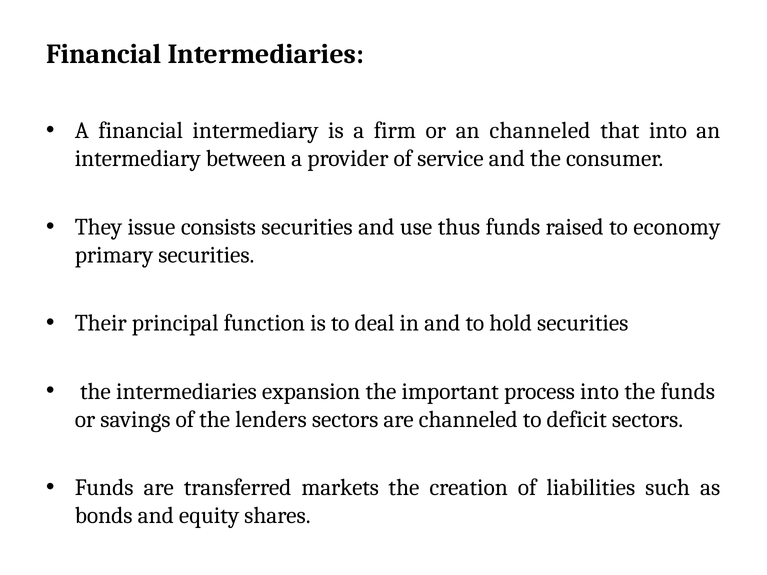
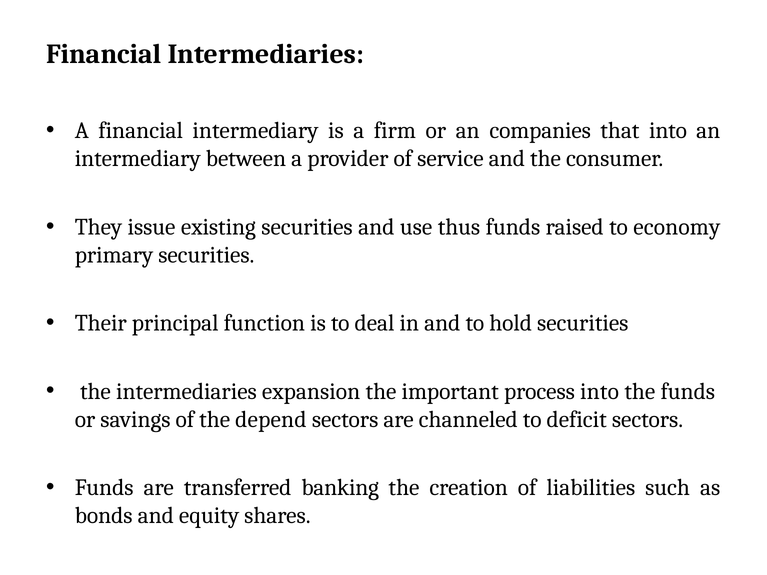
an channeled: channeled -> companies
consists: consists -> existing
lenders: lenders -> depend
markets: markets -> banking
